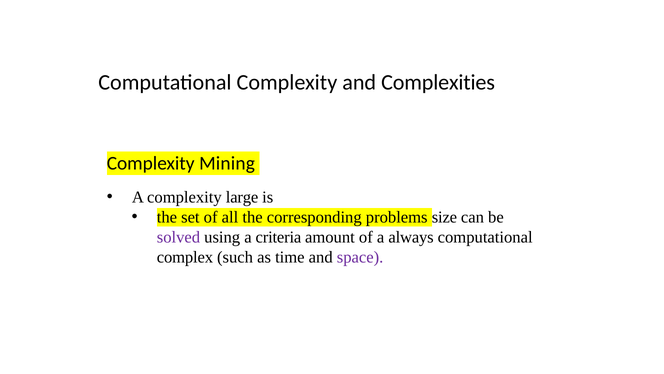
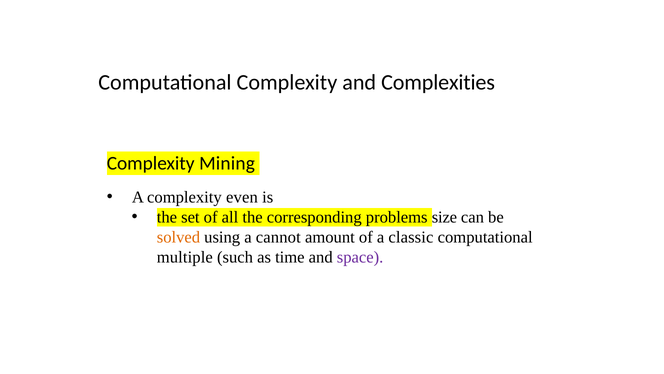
large: large -> even
solved colour: purple -> orange
criteria: criteria -> cannot
always: always -> classic
complex: complex -> multiple
